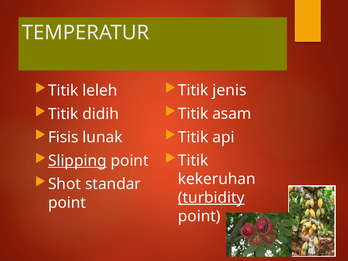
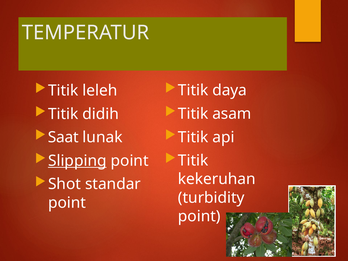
jenis: jenis -> daya
Fisis: Fisis -> Saat
turbidity underline: present -> none
